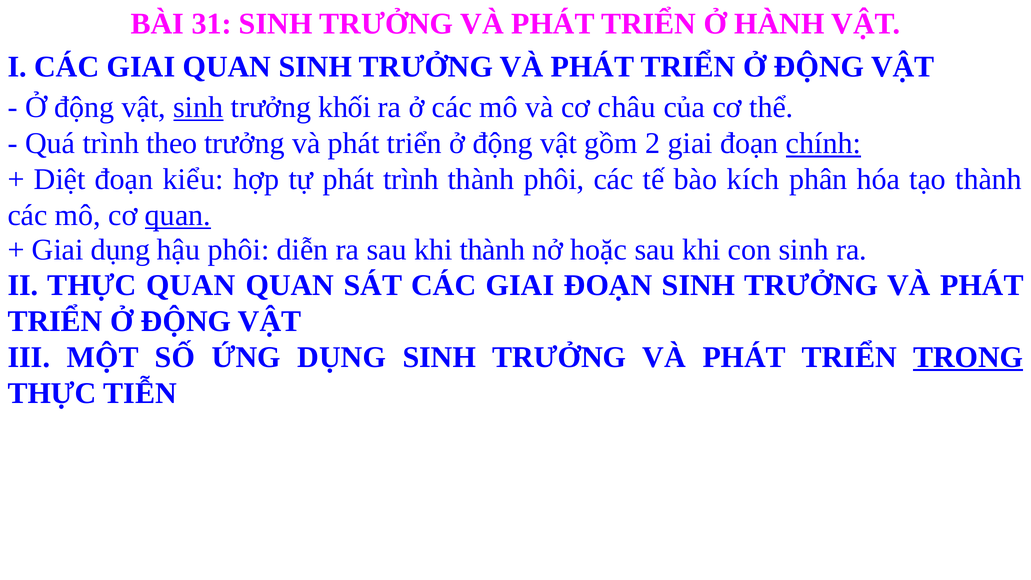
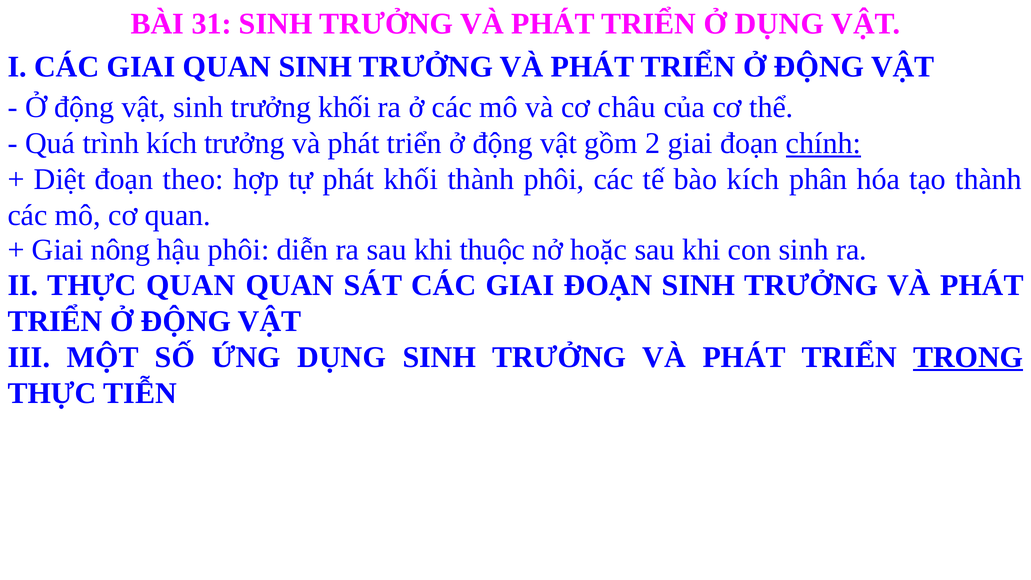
Ở HÀNH: HÀNH -> DỤNG
sinh at (198, 107) underline: present -> none
trình theo: theo -> kích
kiểu: kiểu -> theo
phát trình: trình -> khối
quan at (178, 215) underline: present -> none
Giai dụng: dụng -> nông
khi thành: thành -> thuộc
